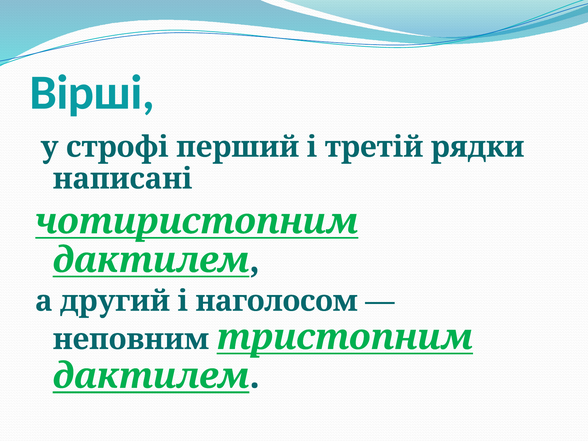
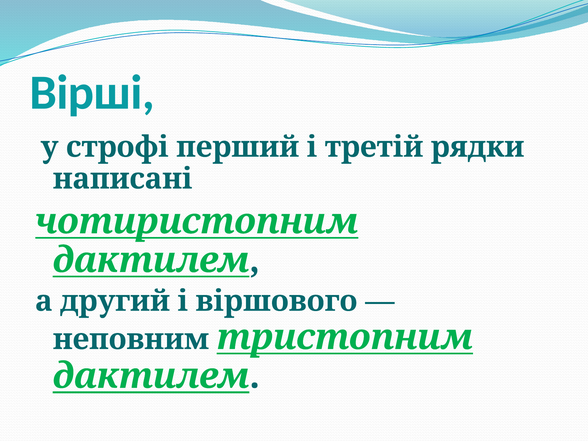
наголосом: наголосом -> віршового
